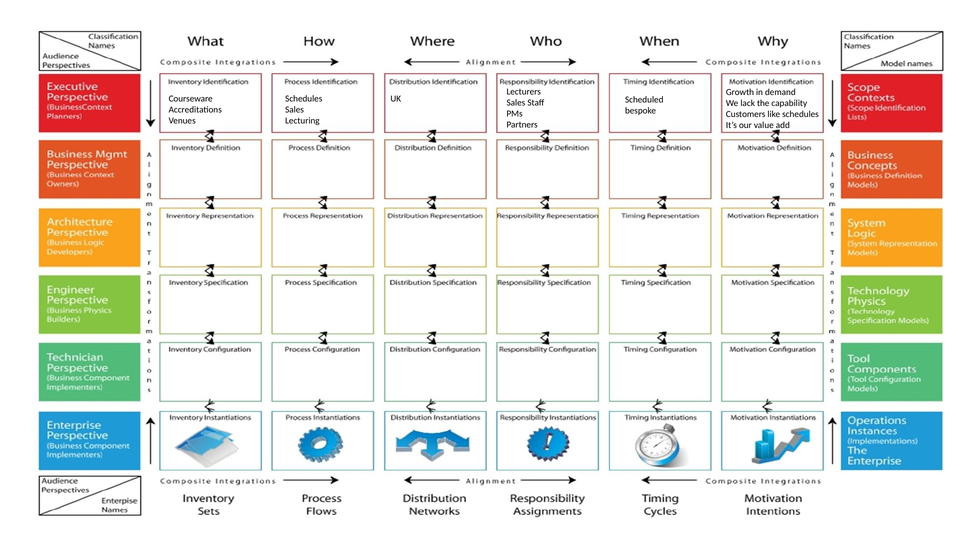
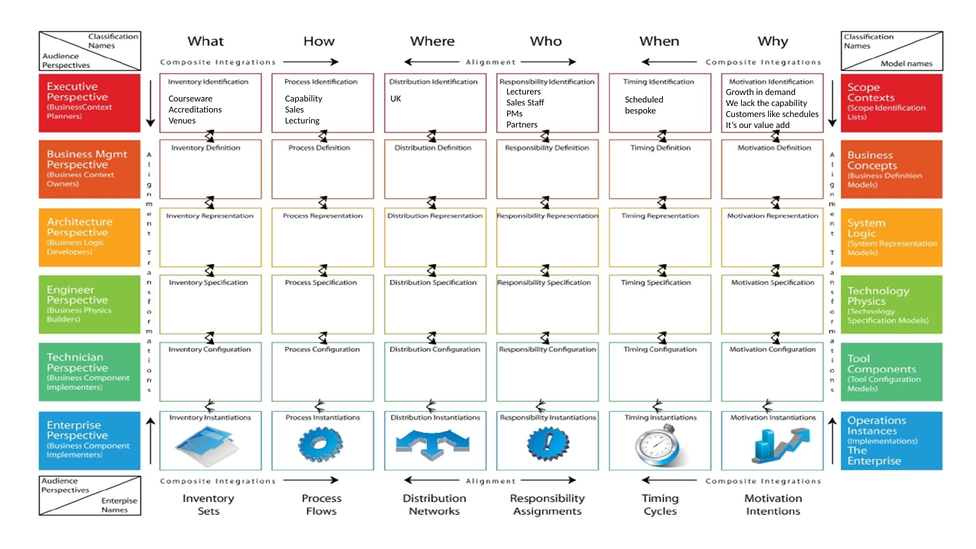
Schedules at (304, 99): Schedules -> Capability
